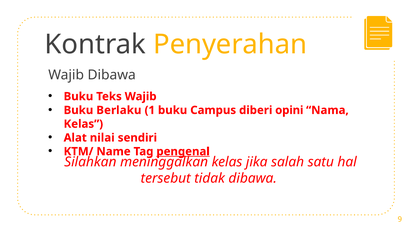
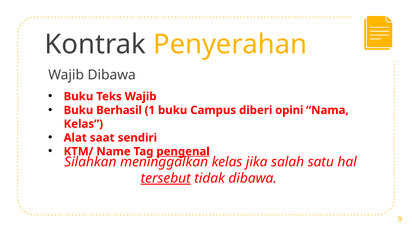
Berlaku: Berlaku -> Berhasil
nilai: nilai -> saat
tersebut underline: none -> present
